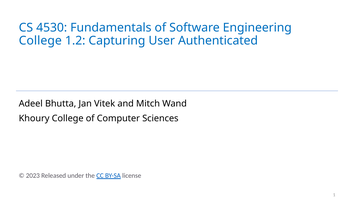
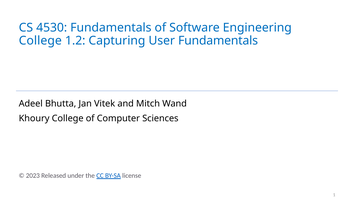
User Authenticated: Authenticated -> Fundamentals
